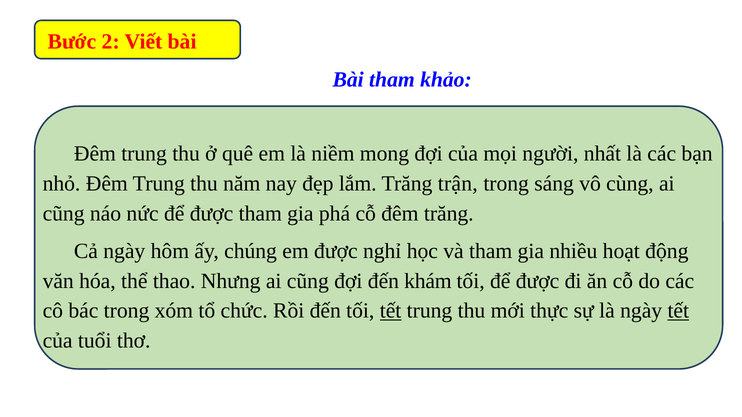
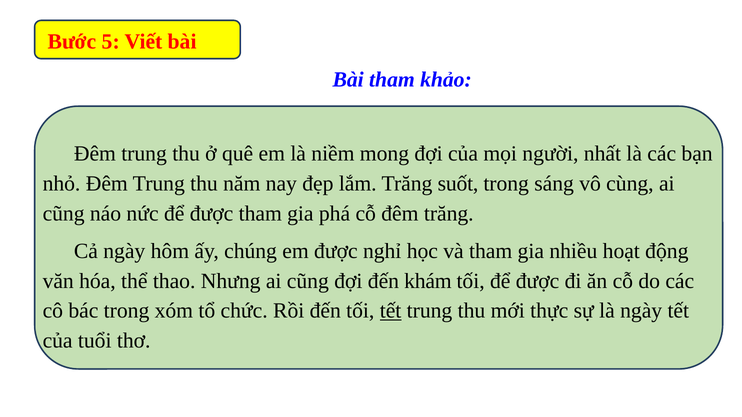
2: 2 -> 5
trận: trận -> suốt
tết at (678, 311) underline: present -> none
